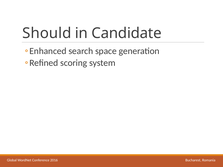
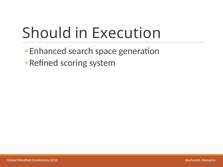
Candidate: Candidate -> Execution
